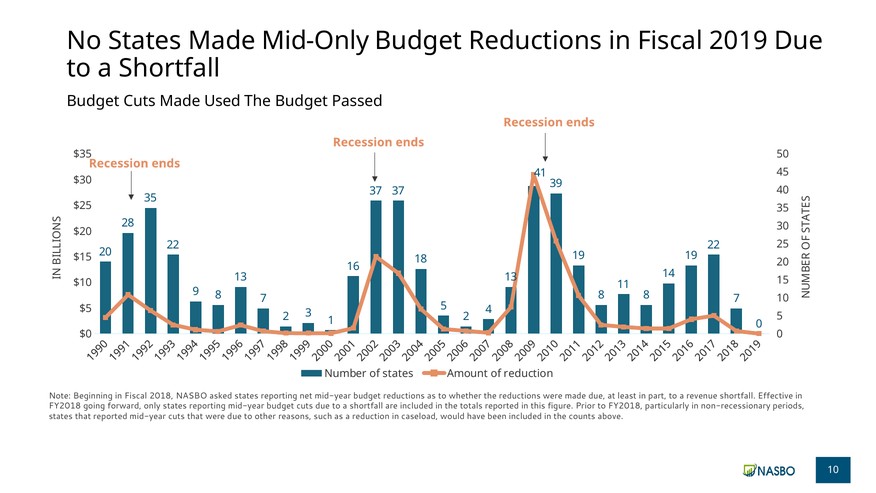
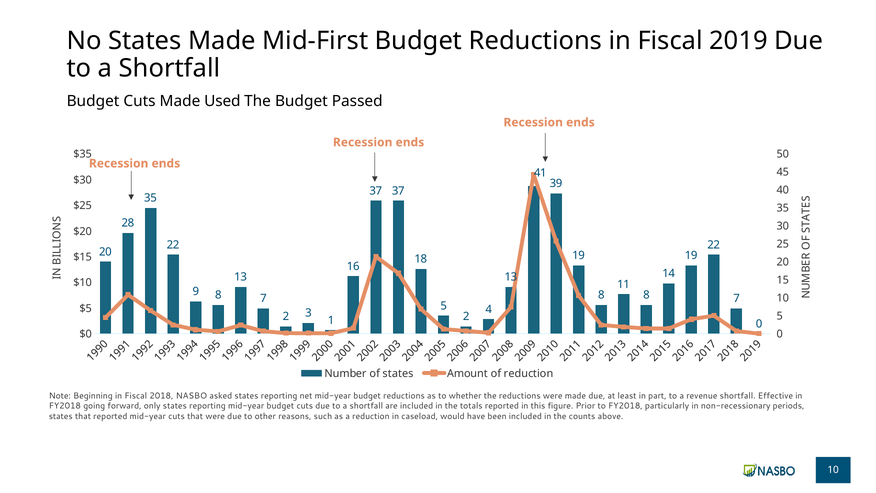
Mid-Only: Mid-Only -> Mid-First
